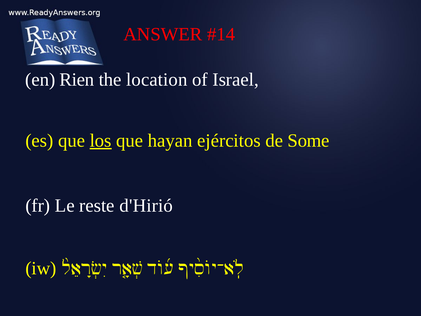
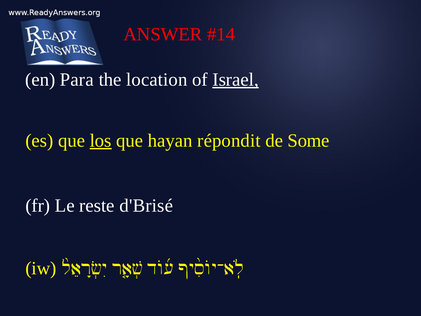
Rien: Rien -> Para
Israel underline: none -> present
ejércitos: ejércitos -> répondit
d'Hirió: d'Hirió -> d'Brisé
